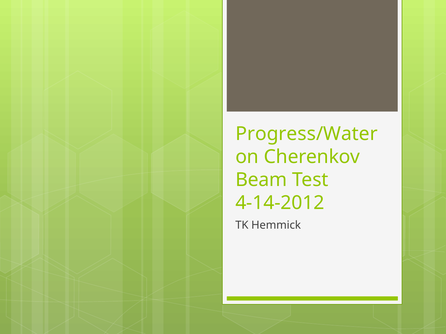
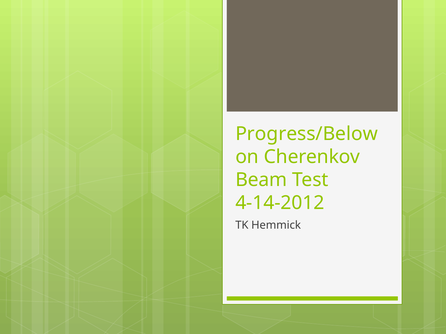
Progress/Water: Progress/Water -> Progress/Below
